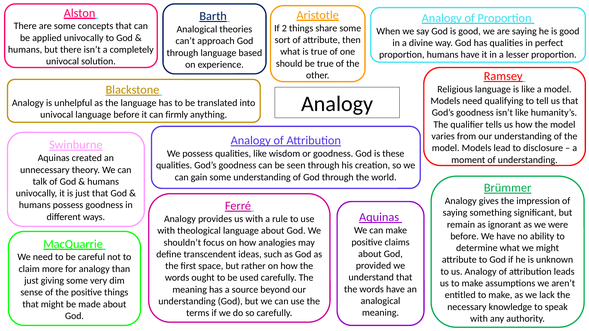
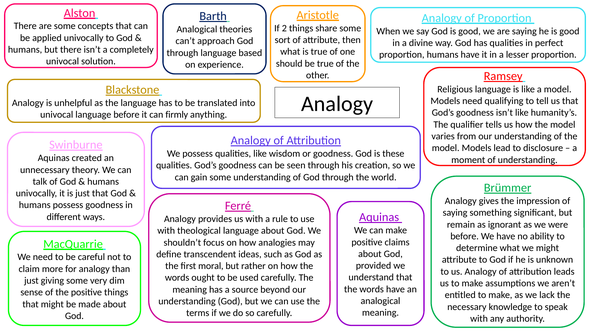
space: space -> moral
